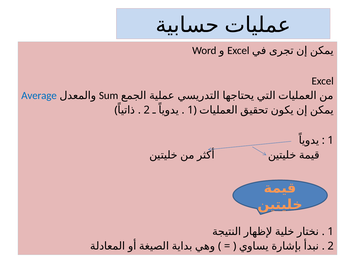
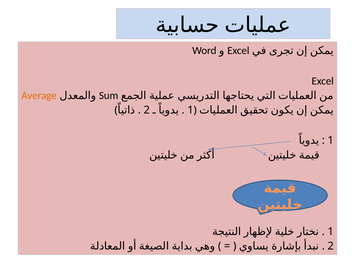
Average colour: blue -> orange
